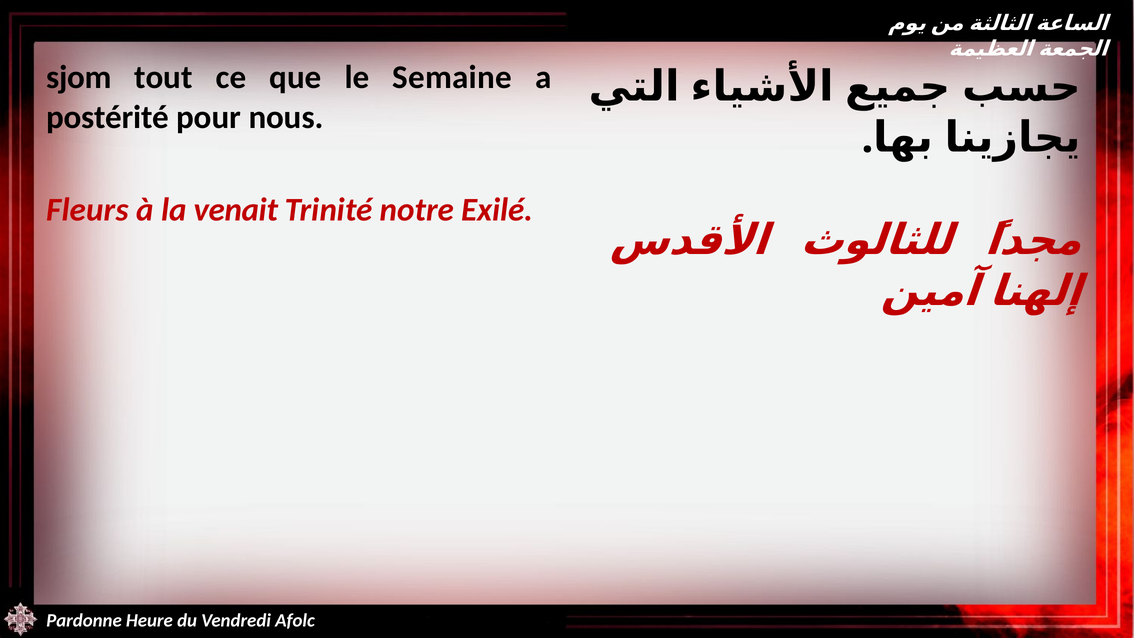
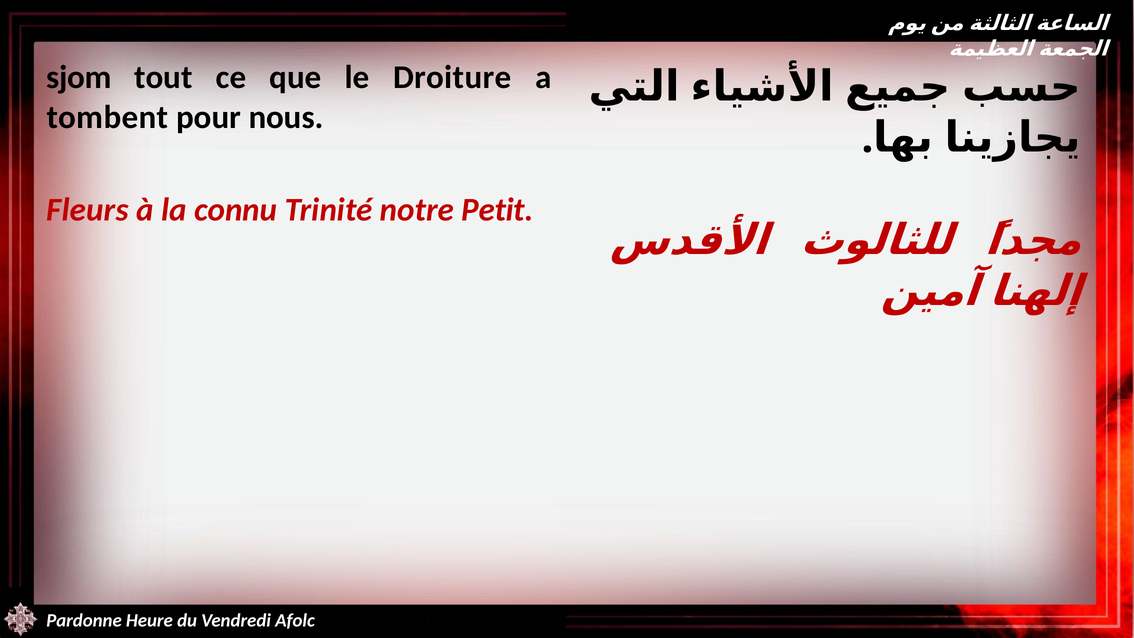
Semaine: Semaine -> Droiture
postérité: postérité -> tombent
venait: venait -> connu
Exilé: Exilé -> Petit
